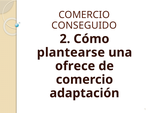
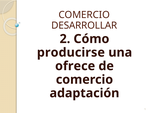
CONSEGUIDO: CONSEGUIDO -> DESARROLLAR
plantearse: plantearse -> producirse
